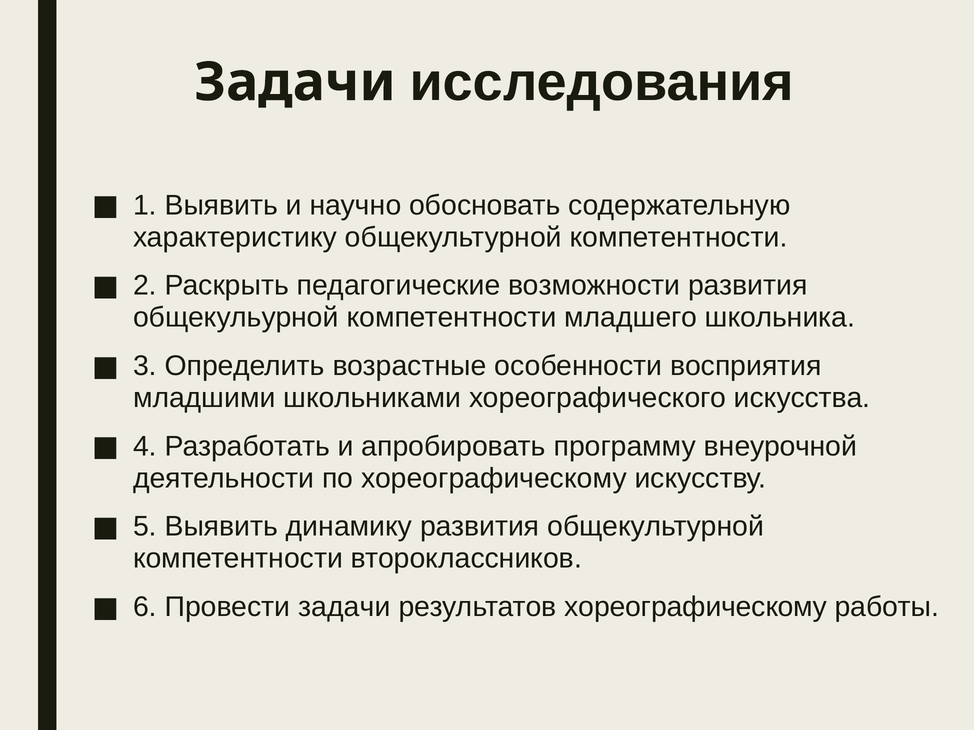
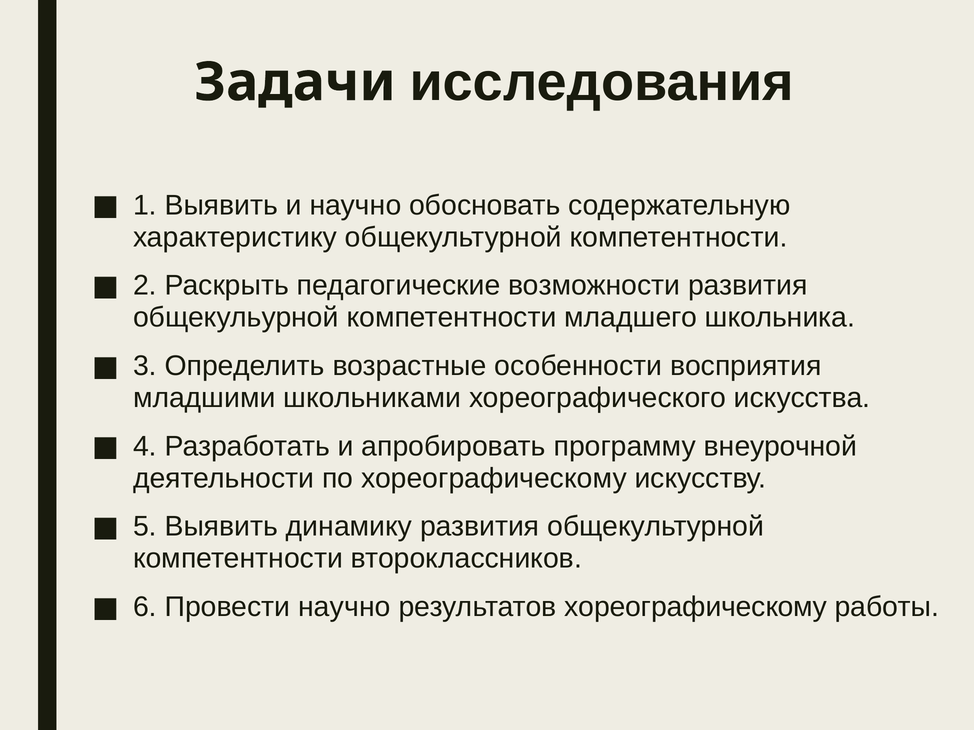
Провести задачи: задачи -> научно
